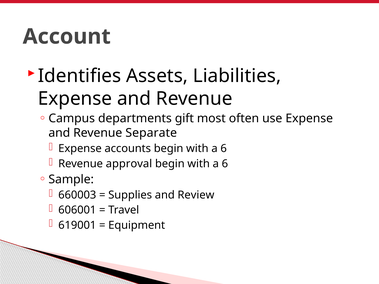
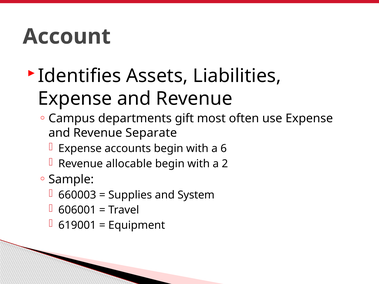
approval: approval -> allocable
6 at (225, 164): 6 -> 2
Review: Review -> System
